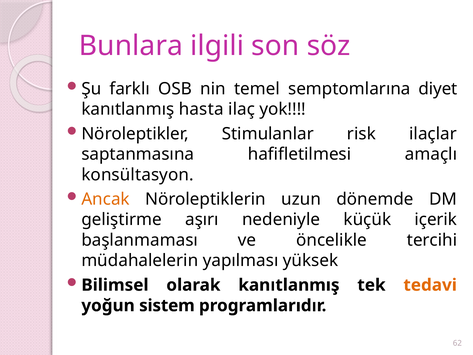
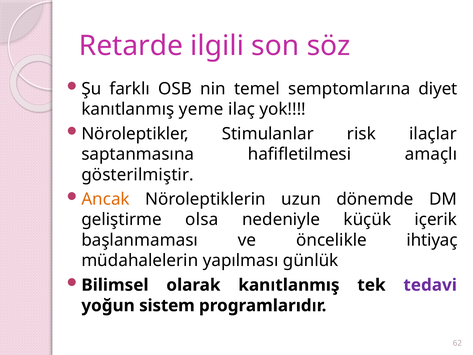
Bunlara: Bunlara -> Retarde
hasta: hasta -> yeme
konsültasyon: konsültasyon -> gösterilmiştir
aşırı: aşırı -> olsa
tercihi: tercihi -> ihtiyaç
yüksek: yüksek -> günlük
tedavi colour: orange -> purple
